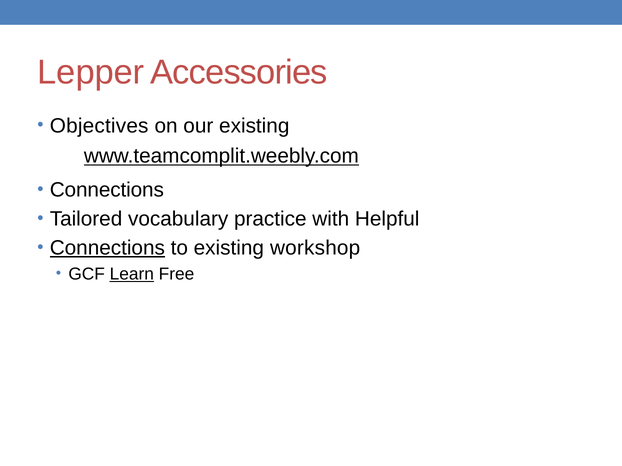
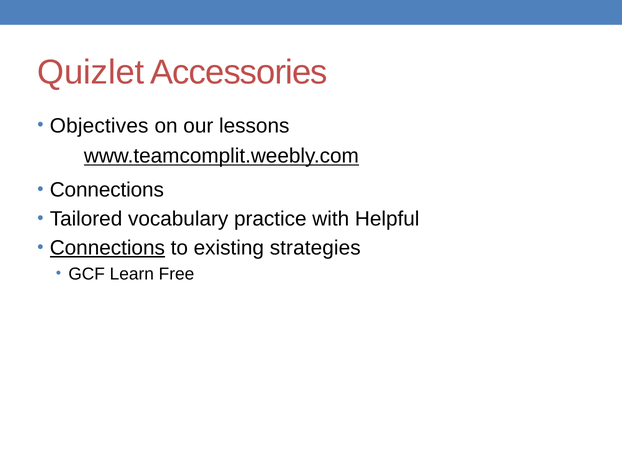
Lepper: Lepper -> Quizlet
our existing: existing -> lessons
workshop: workshop -> strategies
Learn underline: present -> none
